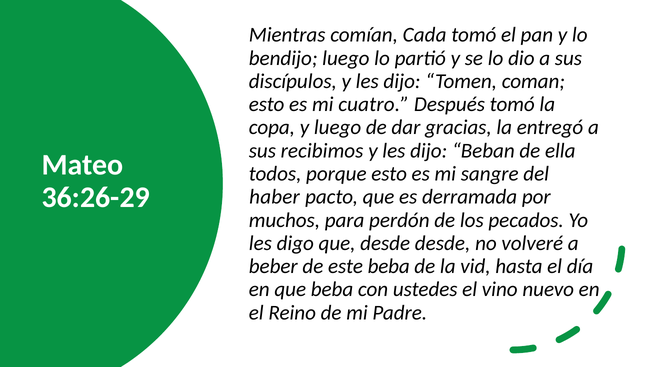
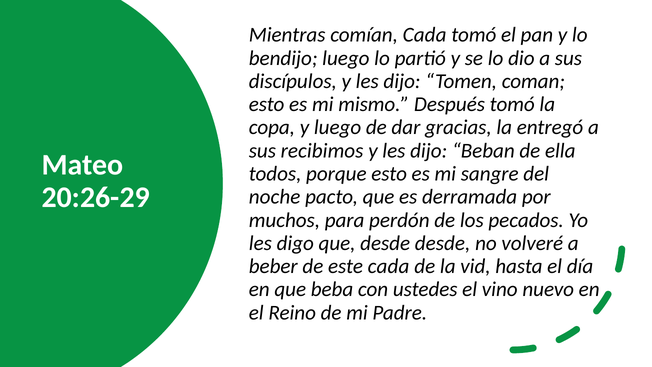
cuatro: cuatro -> mismo
36:26-29: 36:26-29 -> 20:26-29
haber: haber -> noche
este beba: beba -> cada
